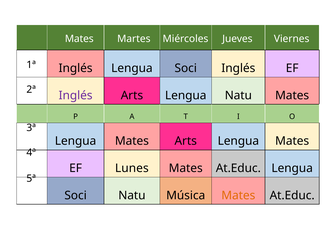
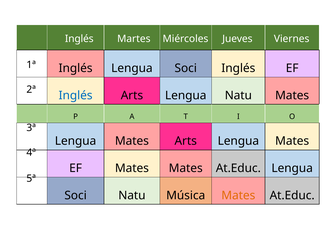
Mates at (79, 39): Mates -> Inglés
Inglés at (76, 96) colour: purple -> blue
EF Lunes: Lunes -> Mates
